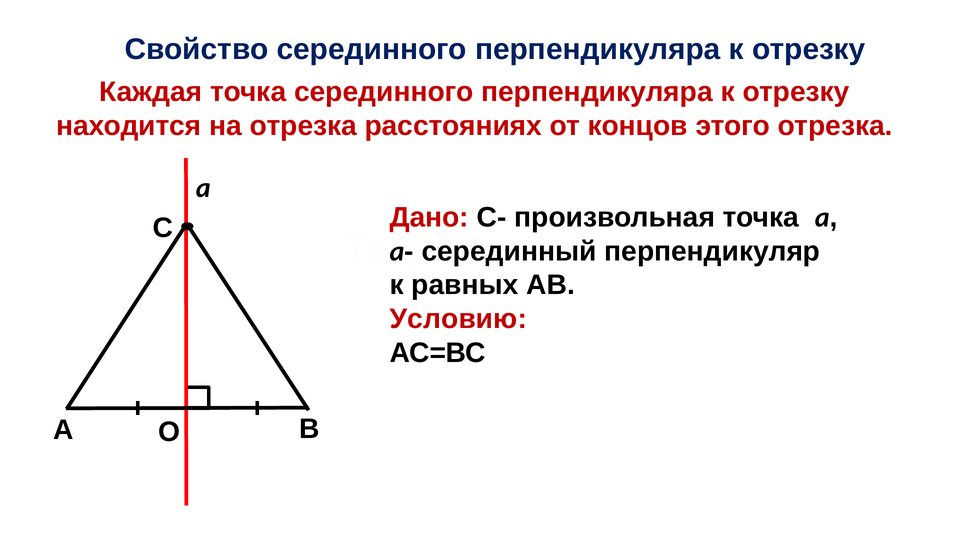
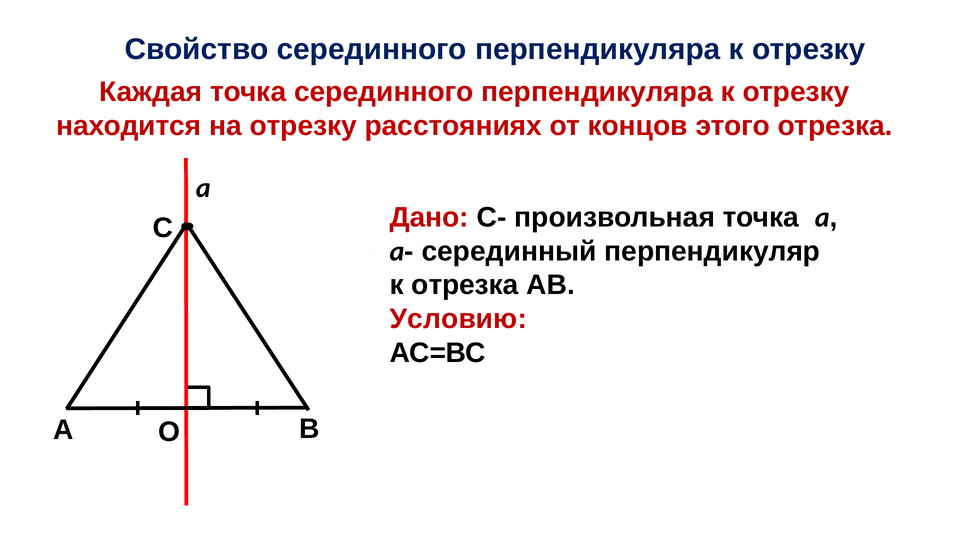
на отрезка: отрезка -> отрезку
к равных: равных -> отрезка
